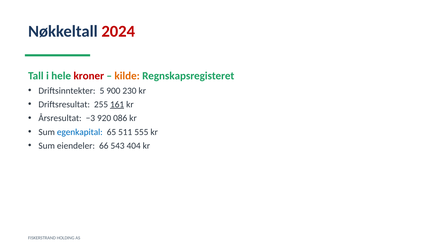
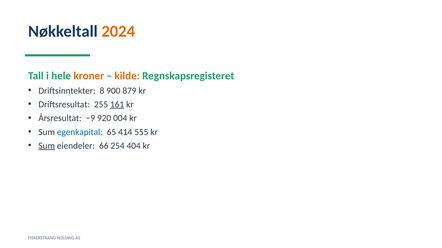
2024 colour: red -> orange
kroner colour: red -> orange
5: 5 -> 8
230: 230 -> 879
−3: −3 -> −9
086: 086 -> 004
511: 511 -> 414
Sum at (47, 146) underline: none -> present
543: 543 -> 254
